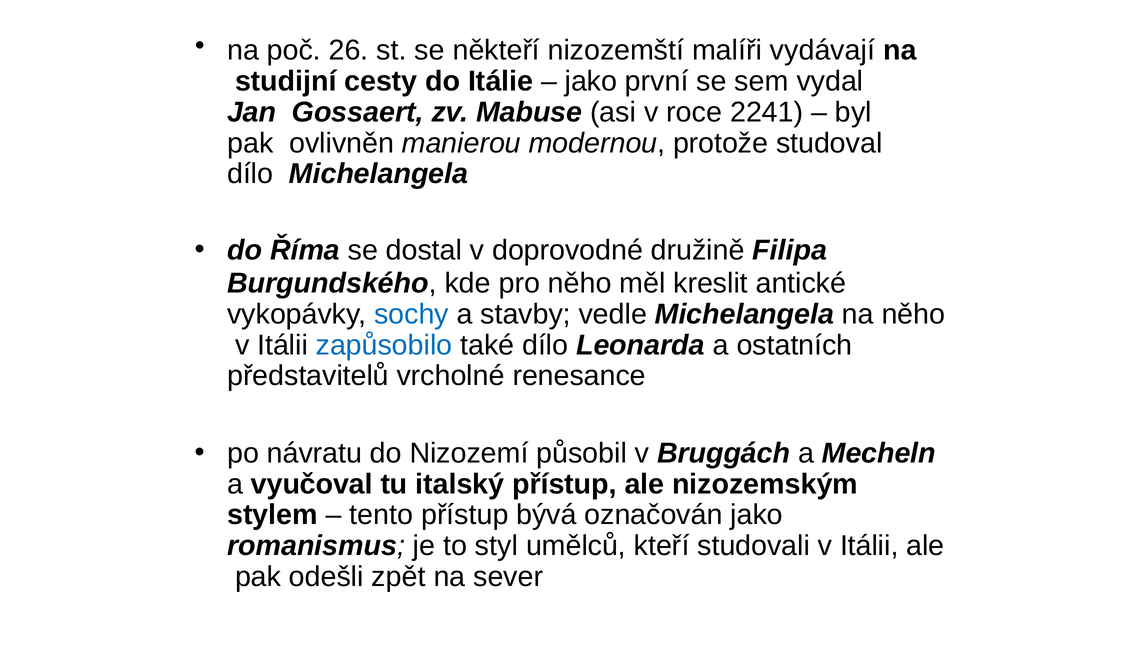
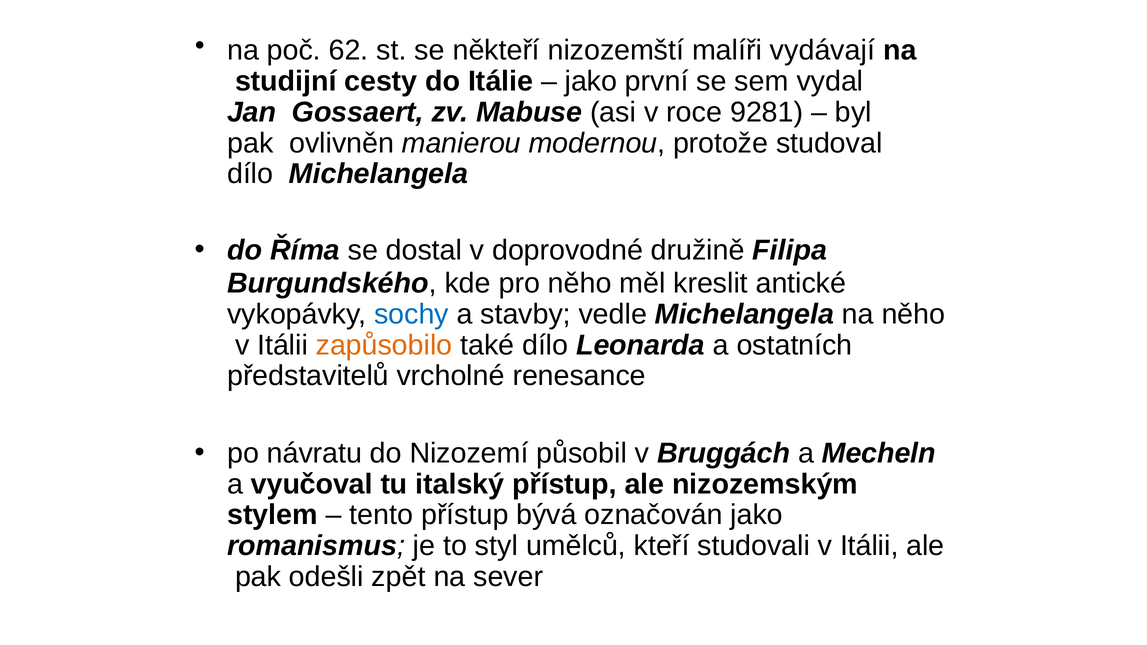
26: 26 -> 62
2241: 2241 -> 9281
zapůsobilo colour: blue -> orange
